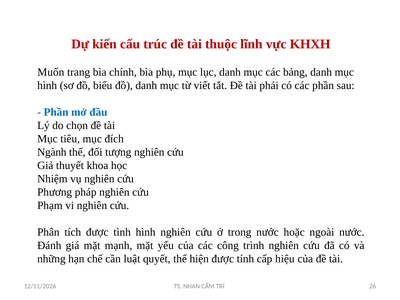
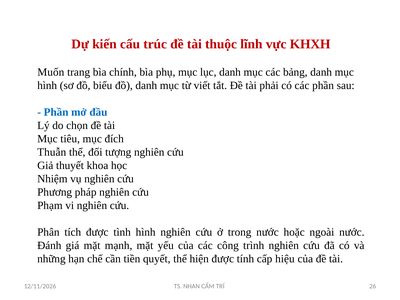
Ngành: Ngành -> Thuẫn
luật: luật -> tiền
